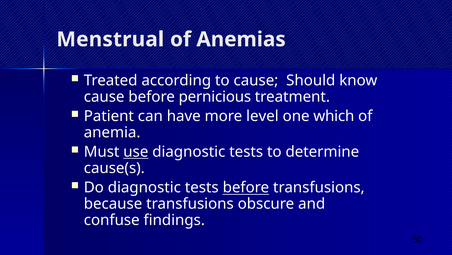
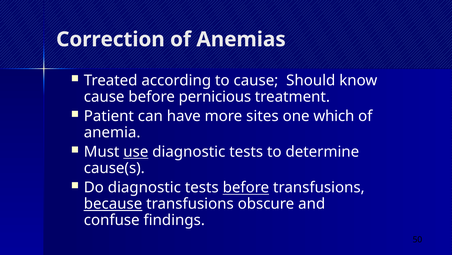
Menstrual: Menstrual -> Correction
level: level -> sites
because underline: none -> present
